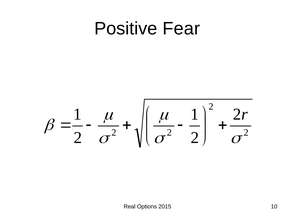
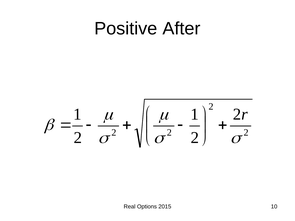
Fear: Fear -> After
